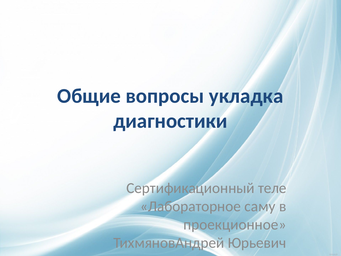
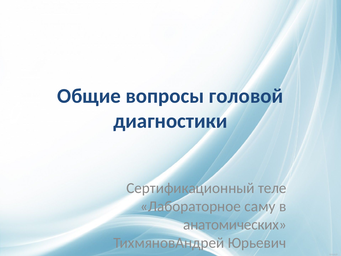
укладка: укладка -> головой
проекционное: проекционное -> анатомических
